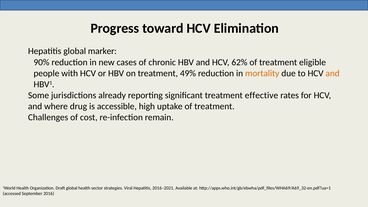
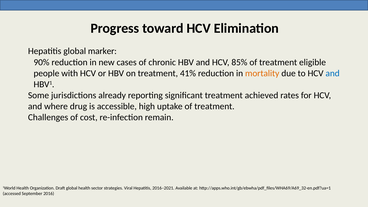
62%: 62% -> 85%
49%: 49% -> 41%
and at (333, 73) colour: orange -> blue
effective: effective -> achieved
